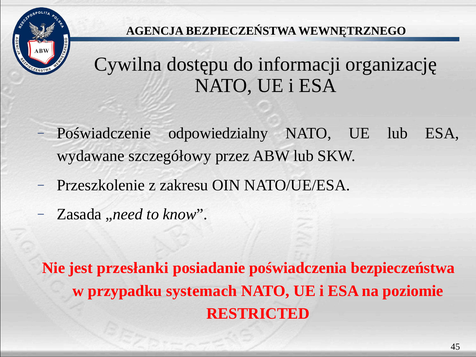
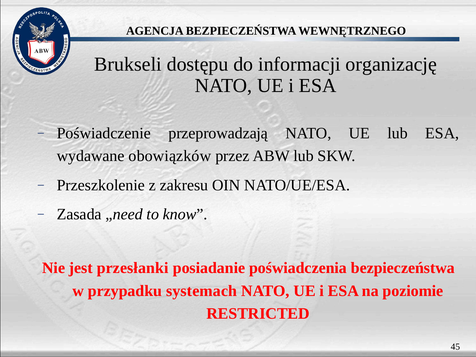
Cywilna: Cywilna -> Brukseli
odpowiedzialny: odpowiedzialny -> przeprowadzają
szczegółowy: szczegółowy -> obowiązków
